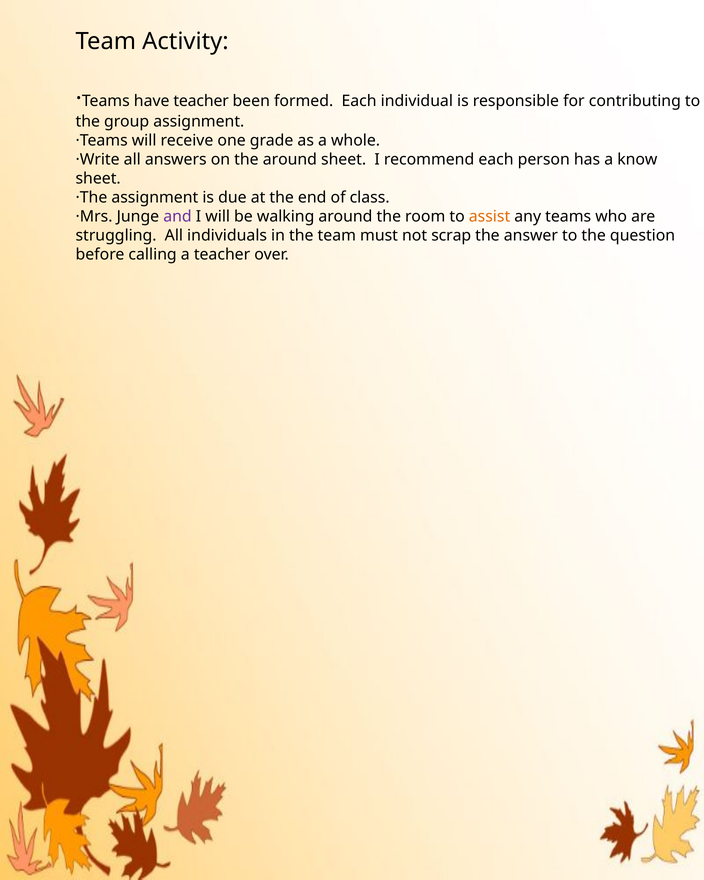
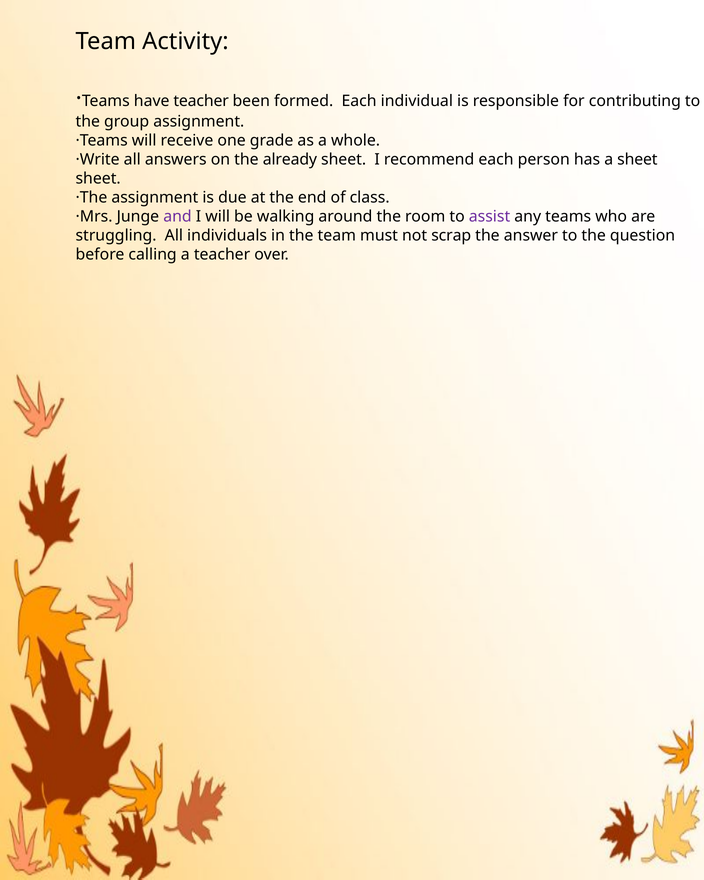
the around: around -> already
a know: know -> sheet
assist colour: orange -> purple
